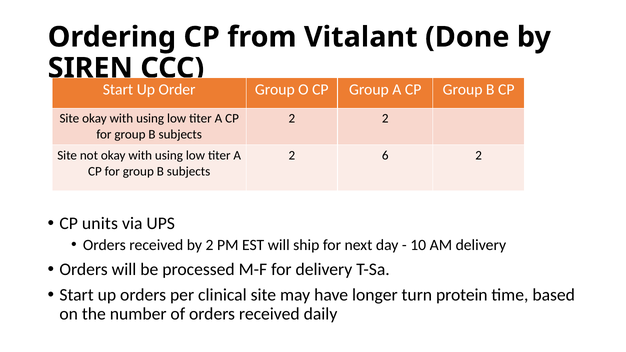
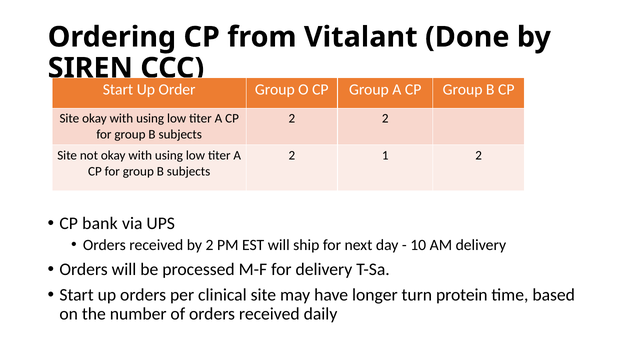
6: 6 -> 1
units: units -> bank
